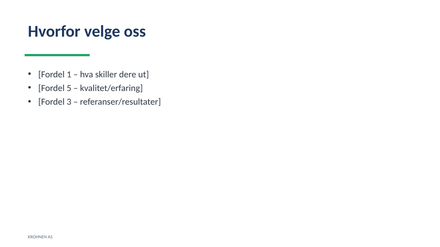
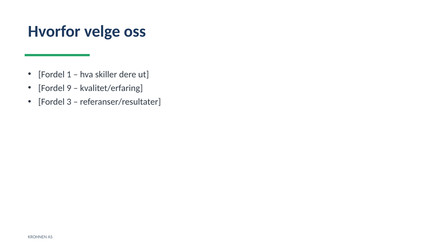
5: 5 -> 9
